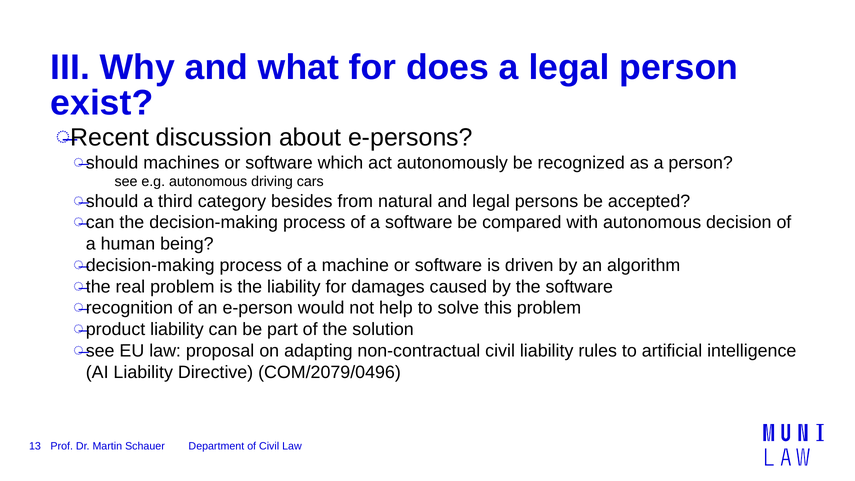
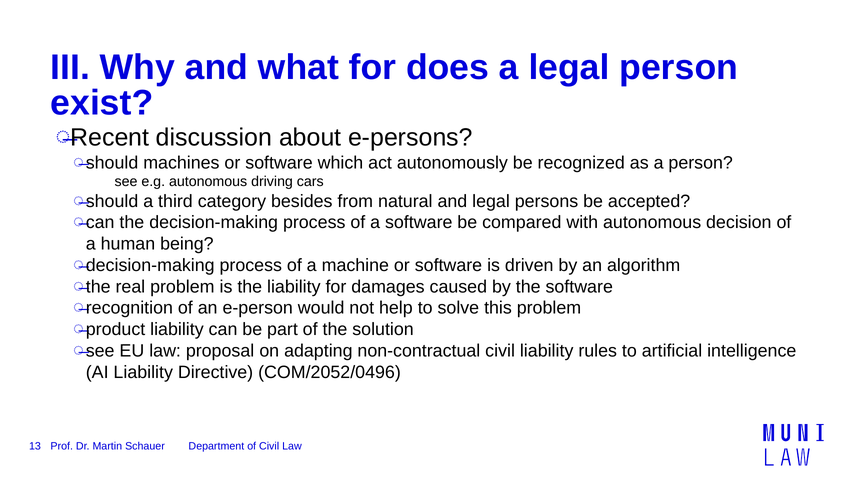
COM/2079/0496: COM/2079/0496 -> COM/2052/0496
